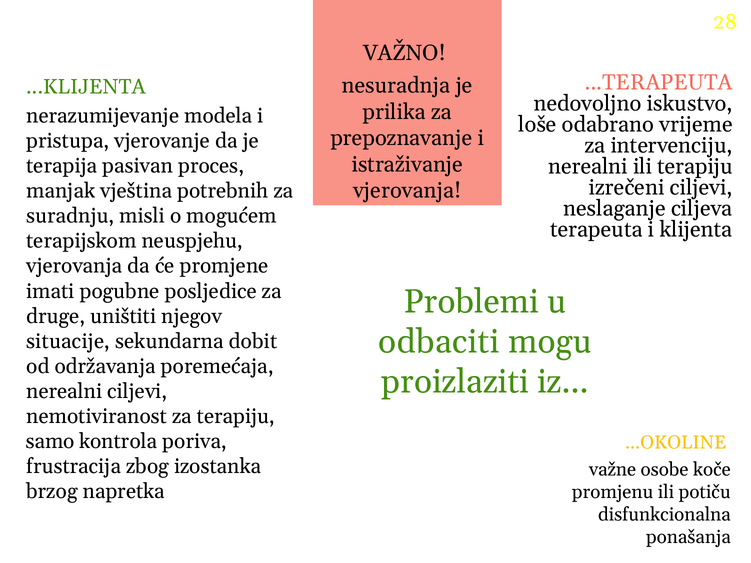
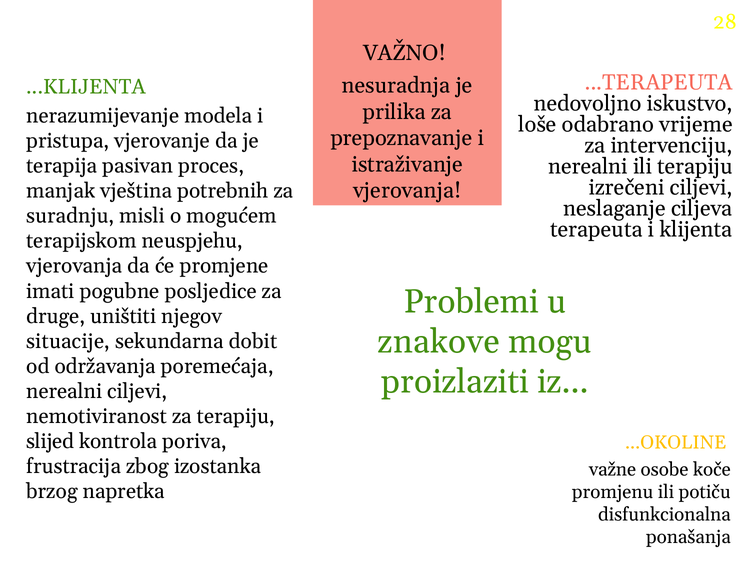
odbaciti: odbaciti -> znakove
samo: samo -> slijed
